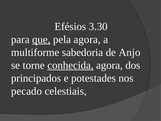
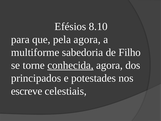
3.30: 3.30 -> 8.10
que underline: present -> none
Anjo: Anjo -> Filho
pecado: pecado -> escreve
